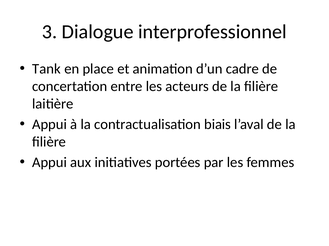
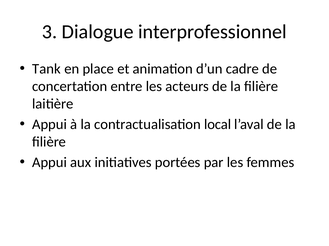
biais: biais -> local
